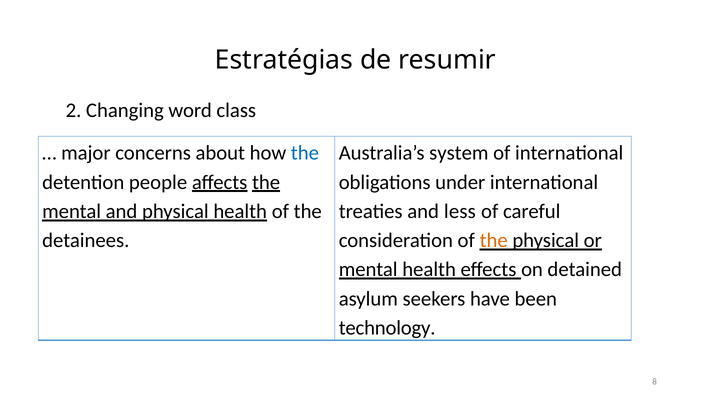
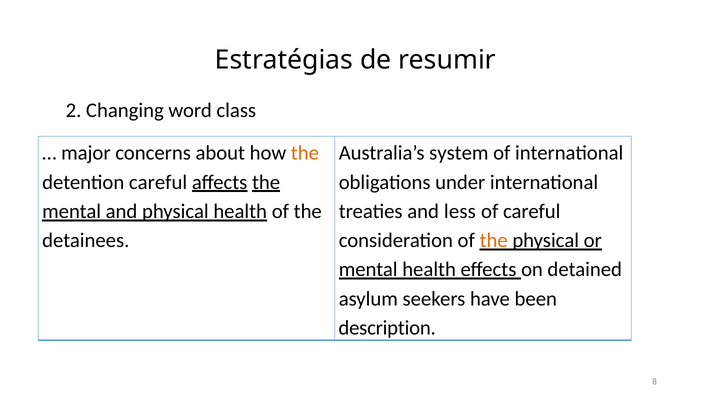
the at (305, 153) colour: blue -> orange
detention people: people -> careful
technology: technology -> description
